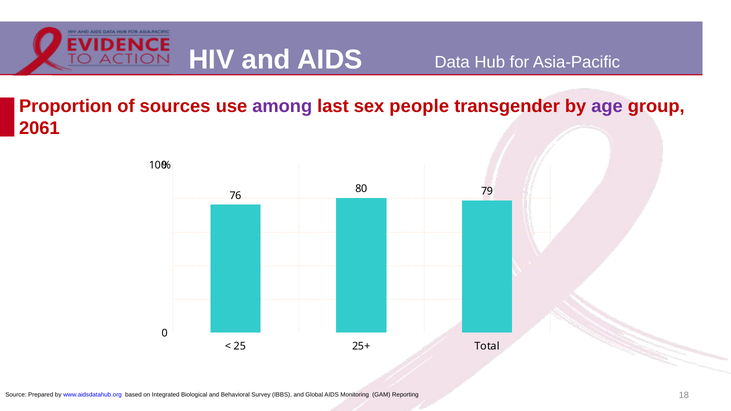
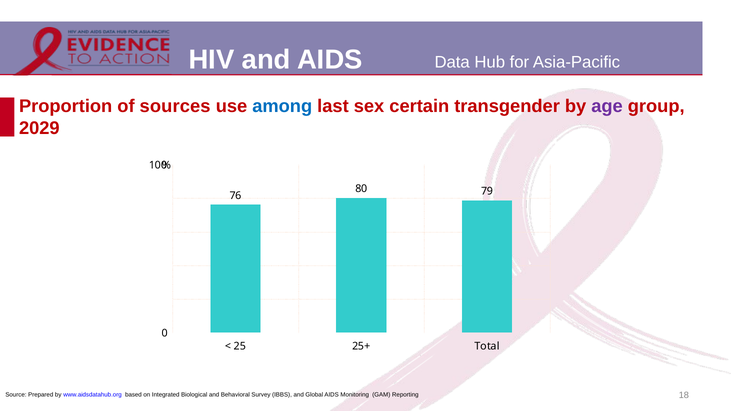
among colour: purple -> blue
people: people -> certain
2061: 2061 -> 2029
